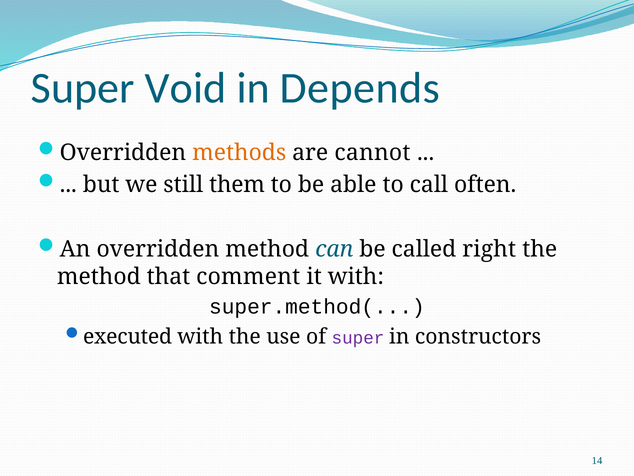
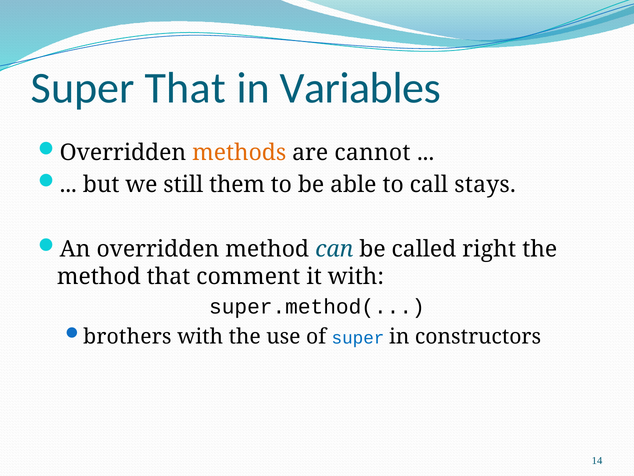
Super Void: Void -> That
Depends: Depends -> Variables
often: often -> stays
executed: executed -> brothers
super at (358, 337) colour: purple -> blue
